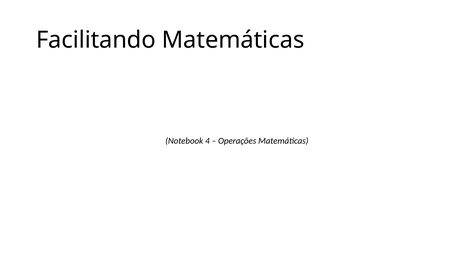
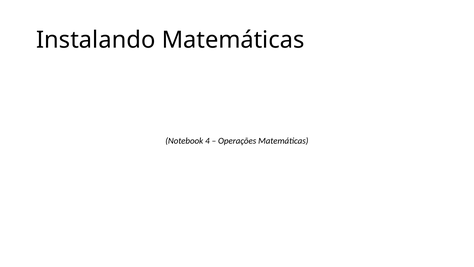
Facilitando: Facilitando -> Instalando
